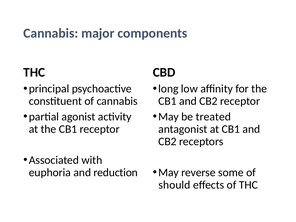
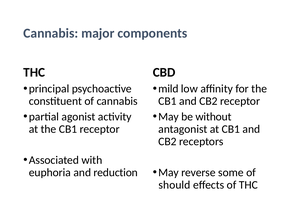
long: long -> mild
treated: treated -> without
